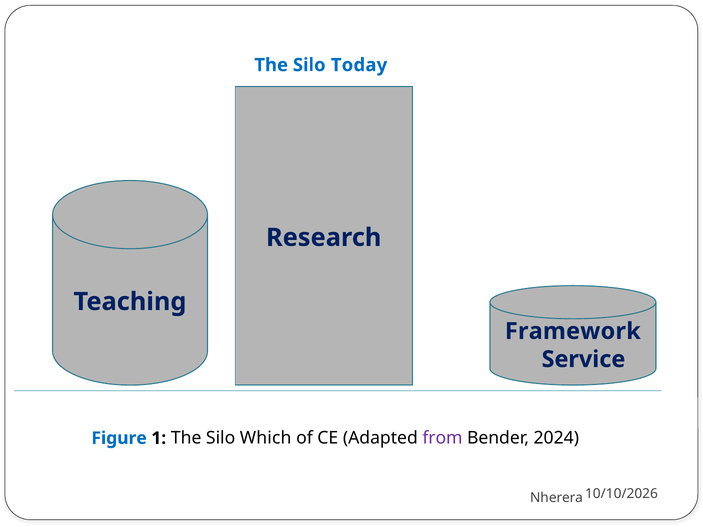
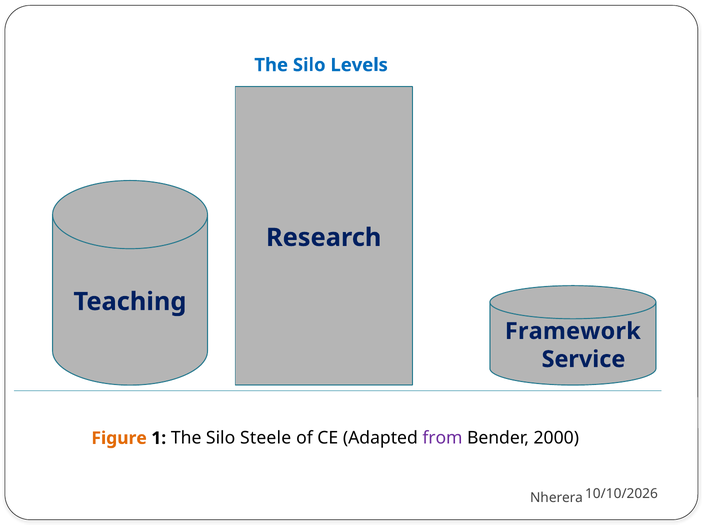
Today: Today -> Levels
Figure colour: blue -> orange
Which: Which -> Steele
2024: 2024 -> 2000
